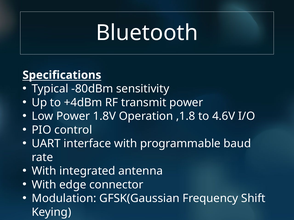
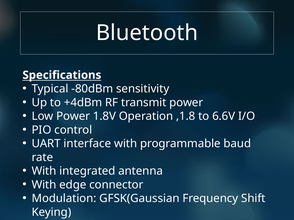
4.6V: 4.6V -> 6.6V
